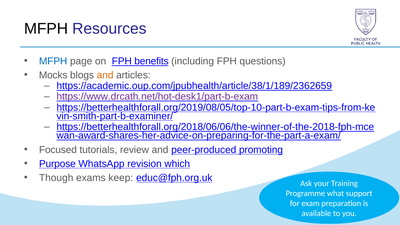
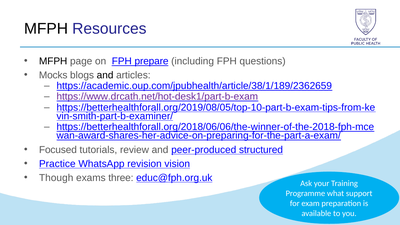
MFPH at (53, 61) colour: blue -> black
benefits: benefits -> prepare
and at (105, 75) colour: orange -> black
promoting: promoting -> structured
Purpose: Purpose -> Practice
which: which -> vision
keep: keep -> three
